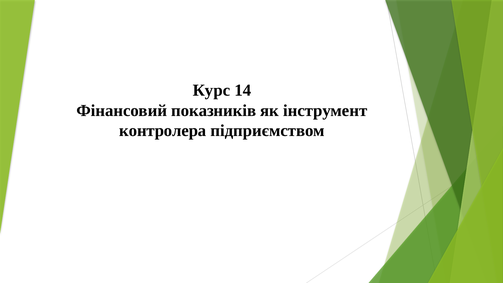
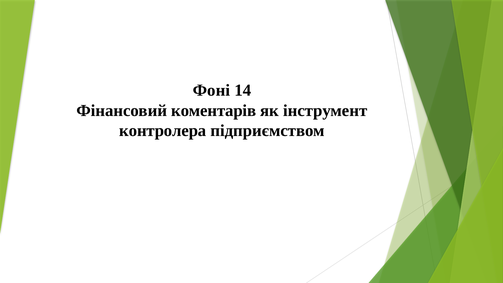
Курс: Курс -> Фоні
показників: показників -> коментарів
